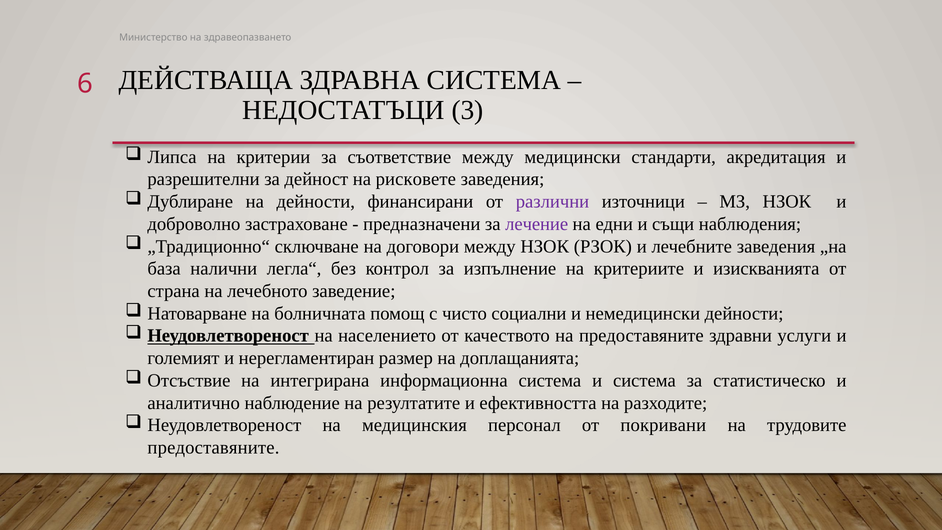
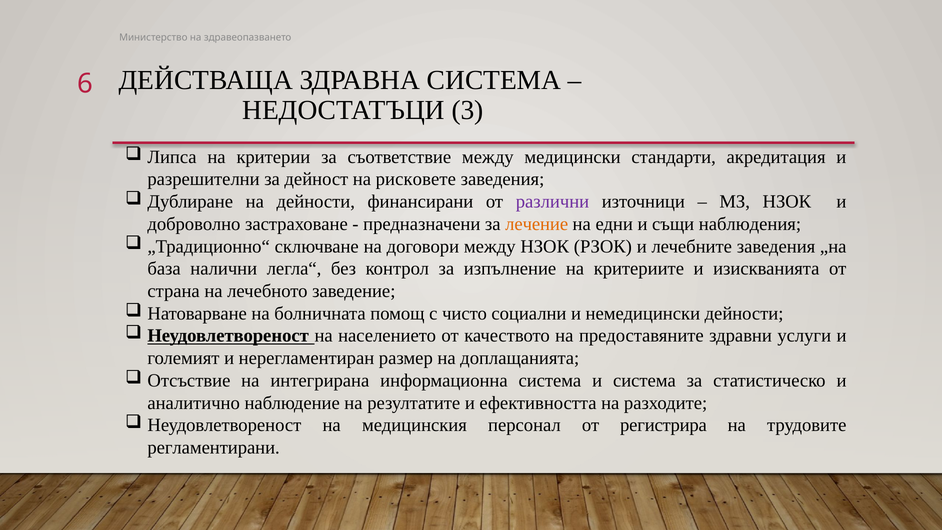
лечение colour: purple -> orange
покривани: покривани -> регистрира
предоставяните at (213, 448): предоставяните -> регламентирани
